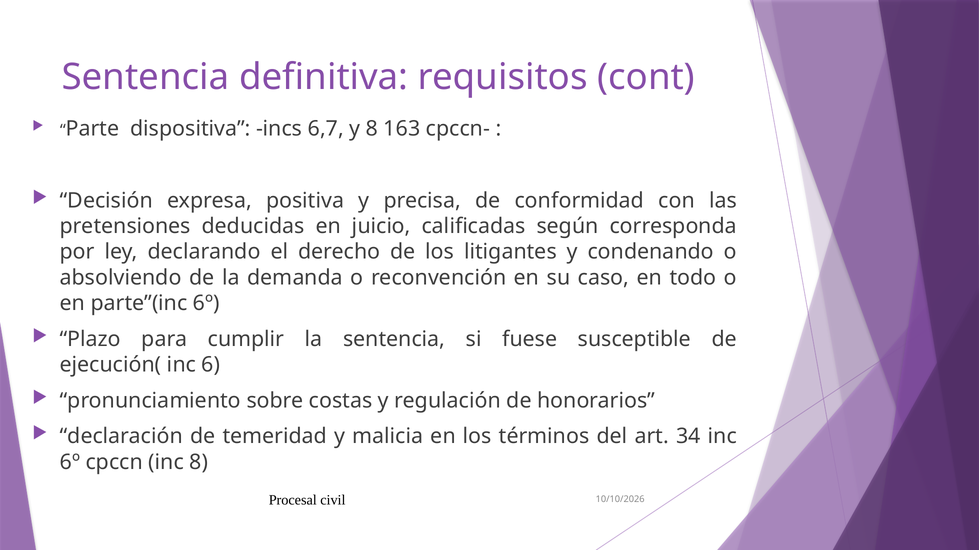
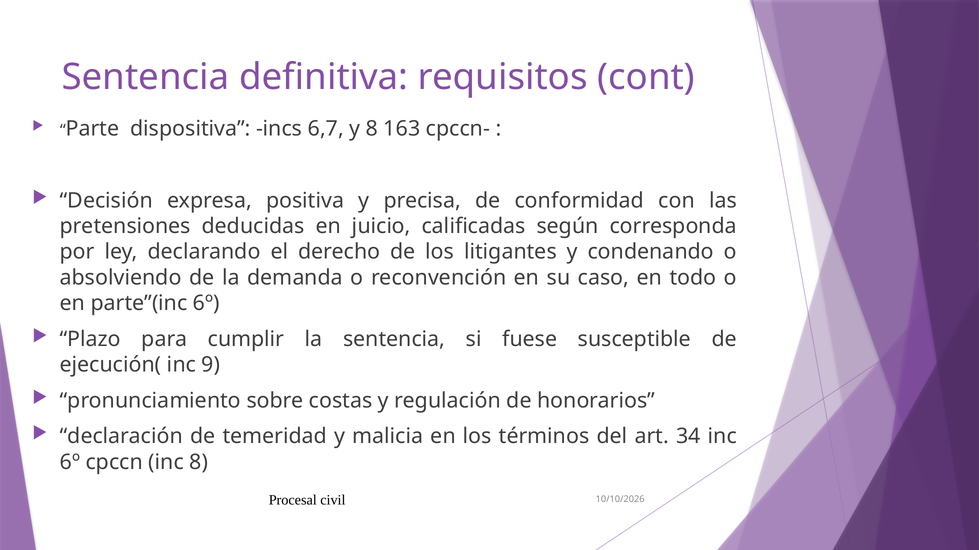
6: 6 -> 9
